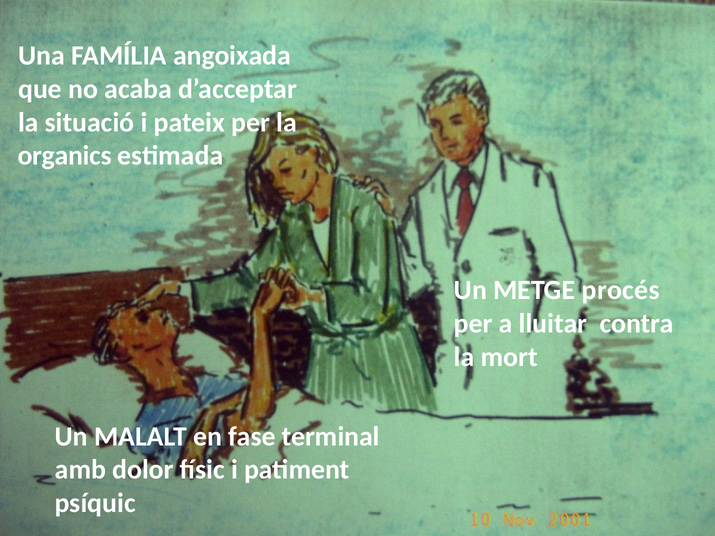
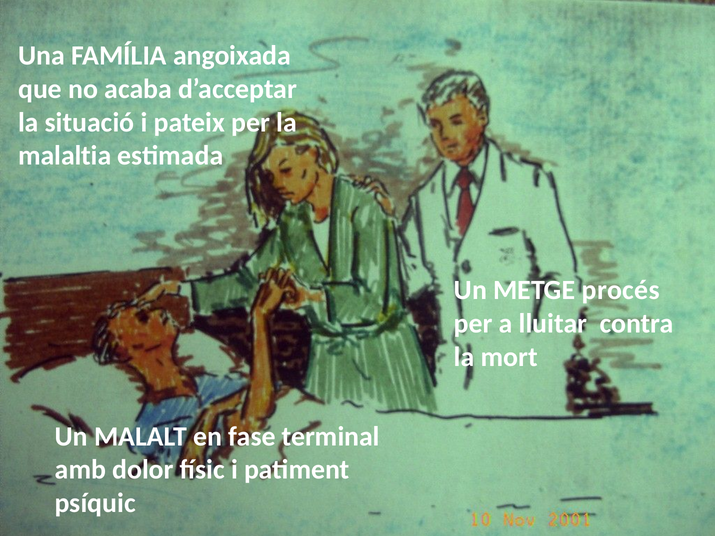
organics: organics -> malaltia
